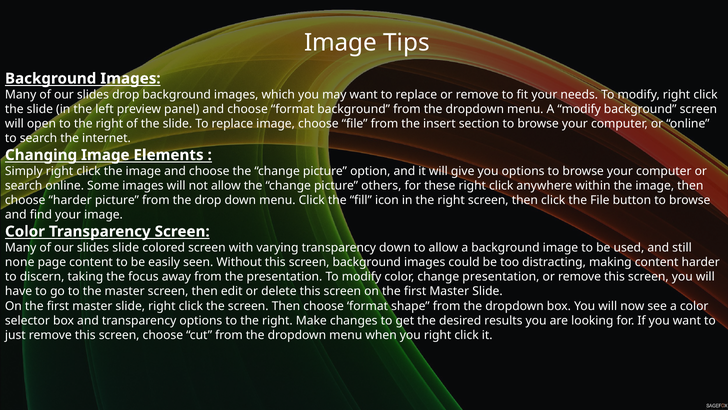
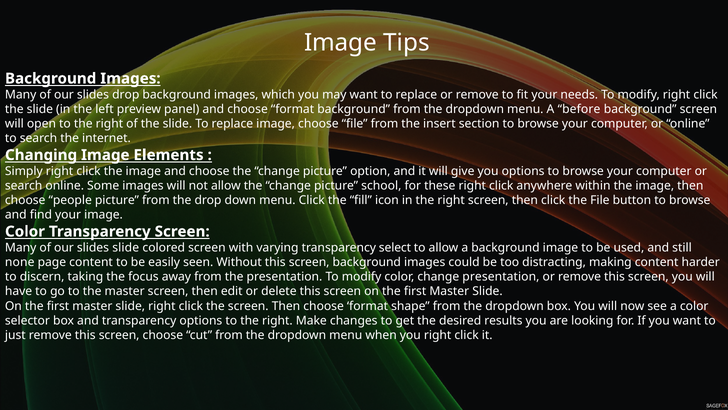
A modify: modify -> before
others: others -> school
choose harder: harder -> people
transparency down: down -> select
